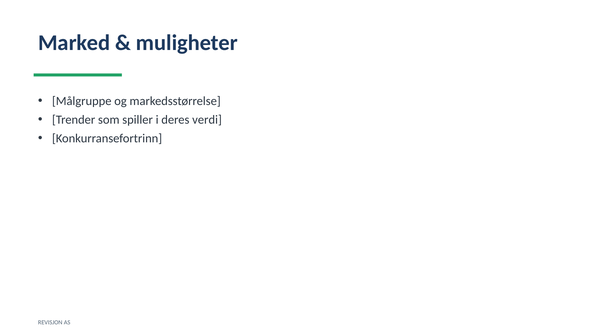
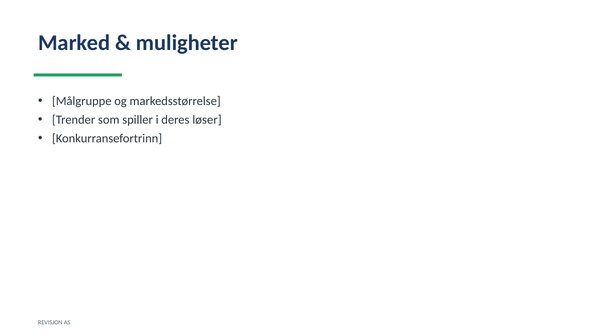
verdi: verdi -> løser
